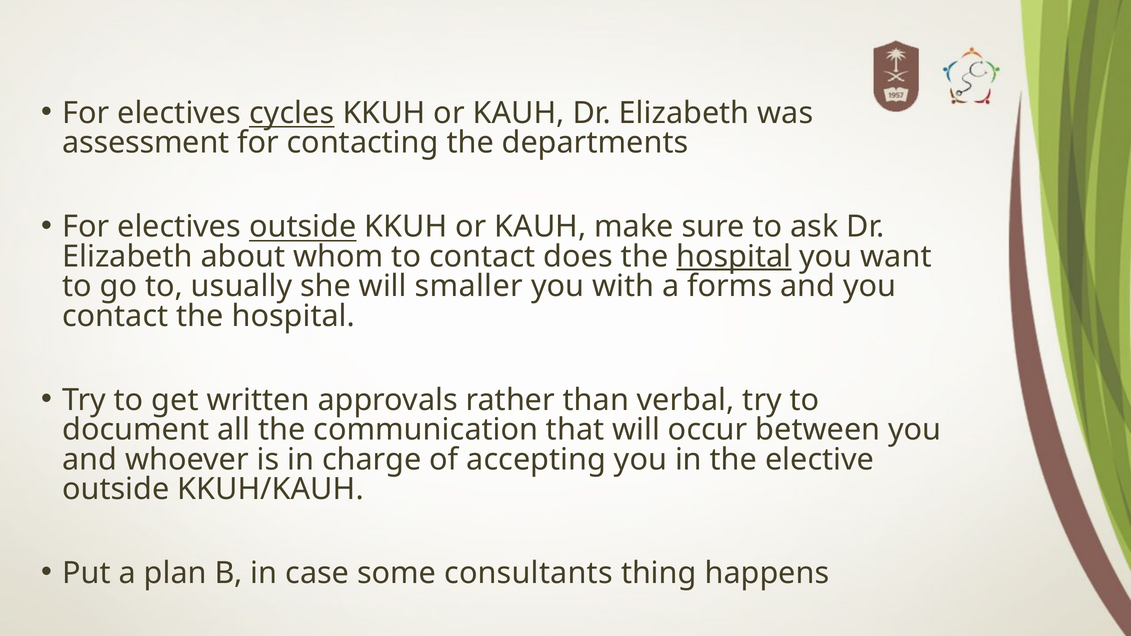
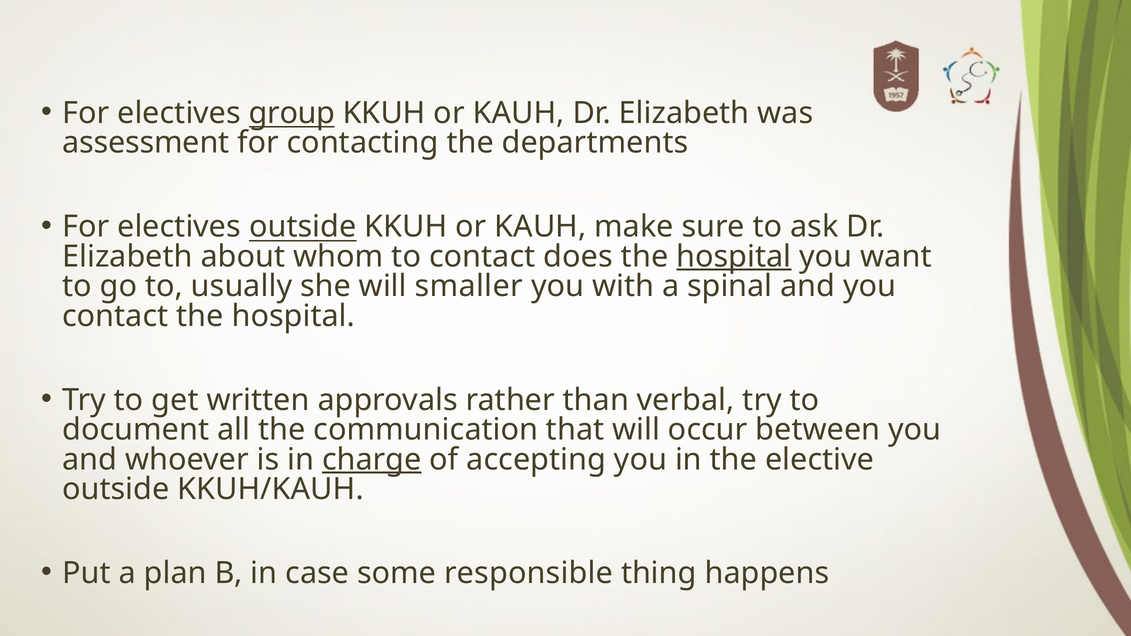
cycles: cycles -> group
forms: forms -> spinal
charge underline: none -> present
consultants: consultants -> responsible
